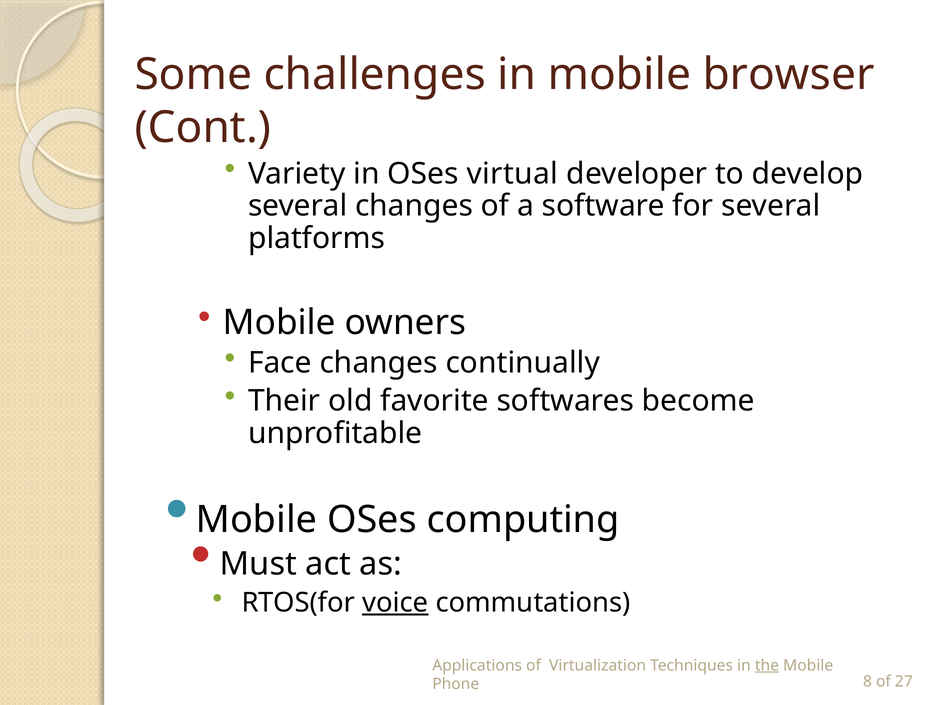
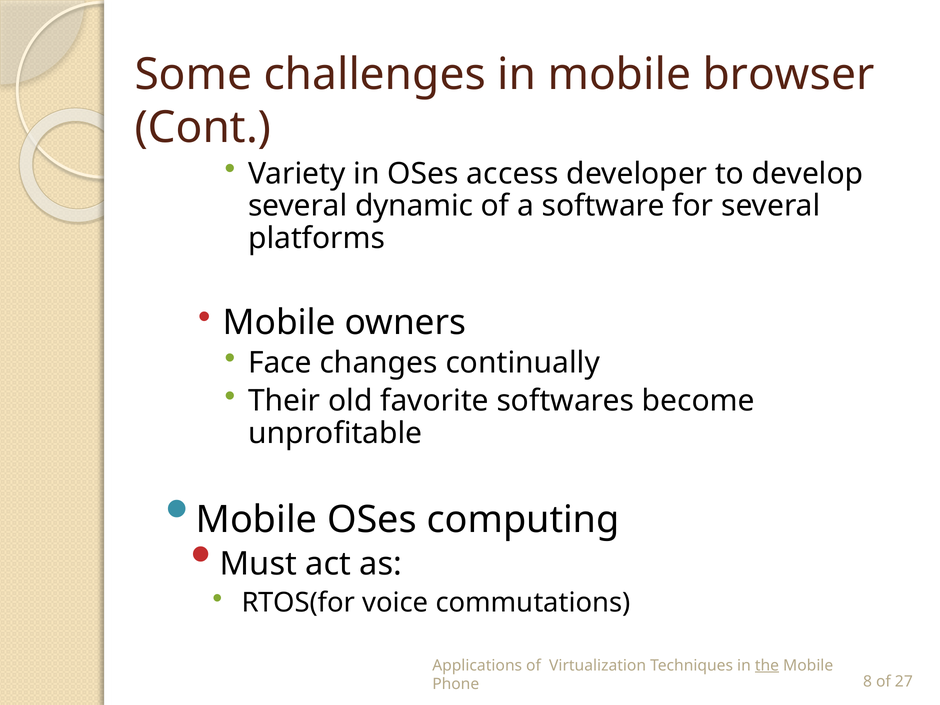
virtual: virtual -> access
several changes: changes -> dynamic
voice underline: present -> none
